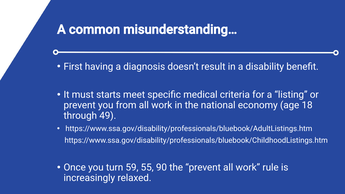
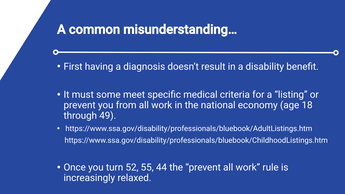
starts: starts -> some
59: 59 -> 52
90: 90 -> 44
